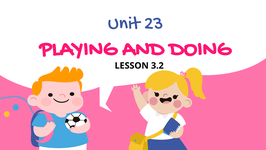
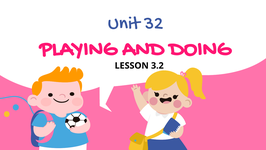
23: 23 -> 32
